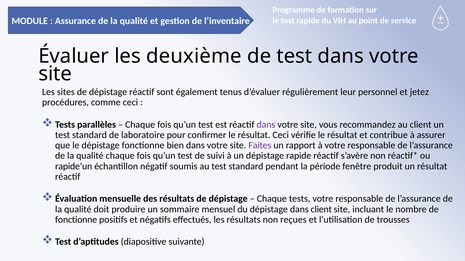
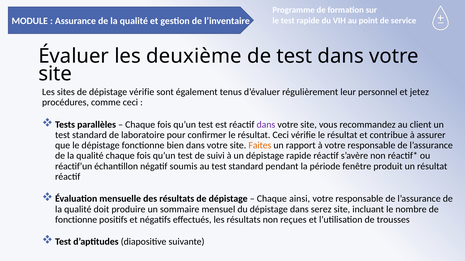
dépistage réactif: réactif -> vérifie
Faites colour: purple -> orange
rapide’un: rapide’un -> réactif’un
Chaque tests: tests -> ainsi
dans client: client -> serez
